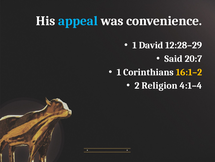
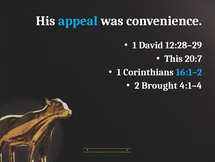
Said: Said -> This
16:1–2 colour: yellow -> light blue
Religion: Religion -> Brought
